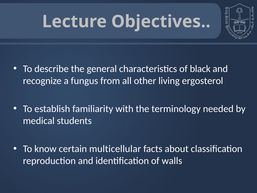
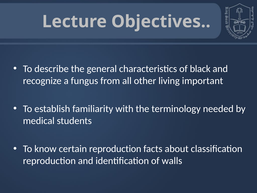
ergosterol: ergosterol -> important
certain multicellular: multicellular -> reproduction
